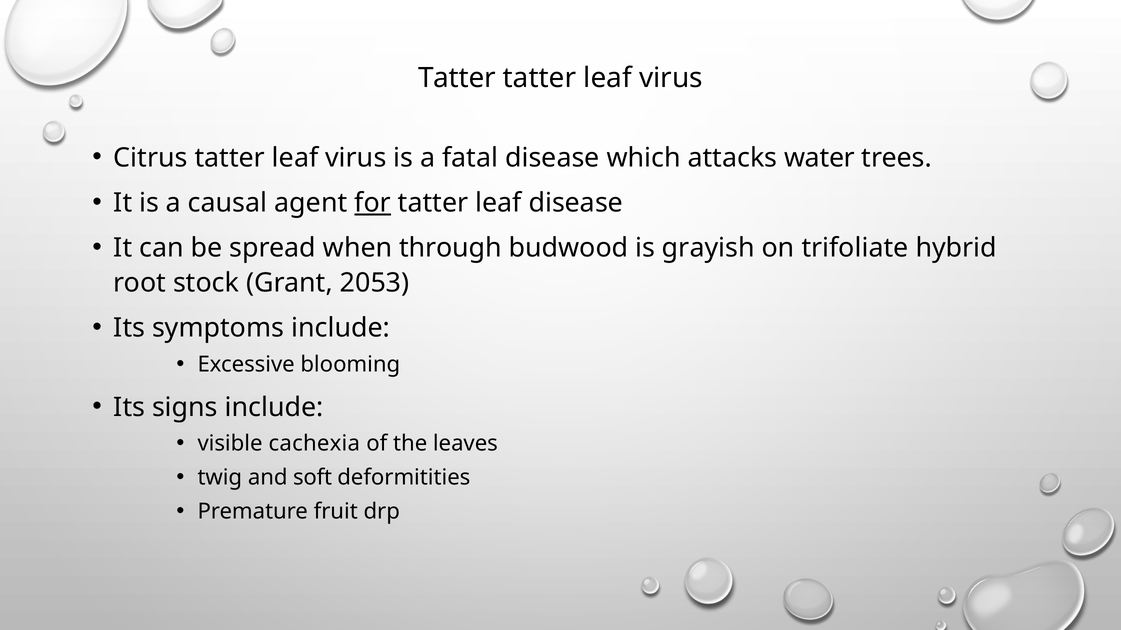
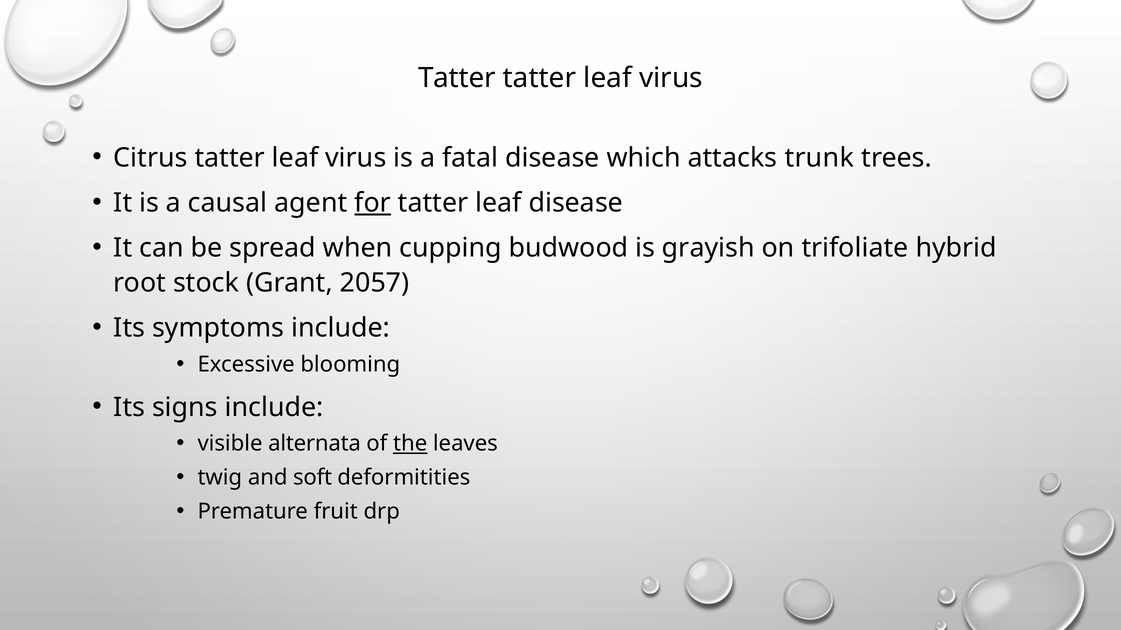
water: water -> trunk
through: through -> cupping
2053: 2053 -> 2057
cachexia: cachexia -> alternata
the underline: none -> present
